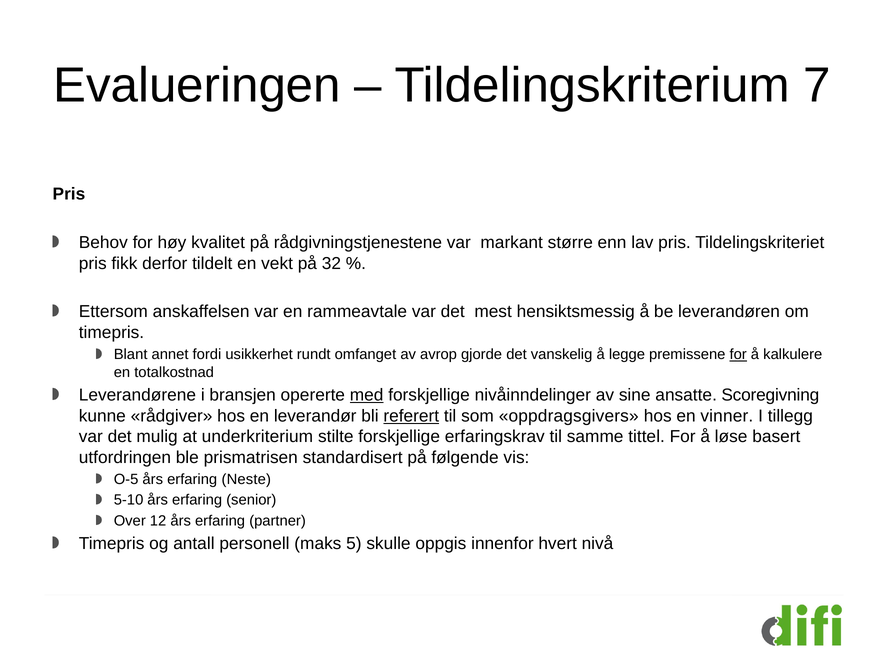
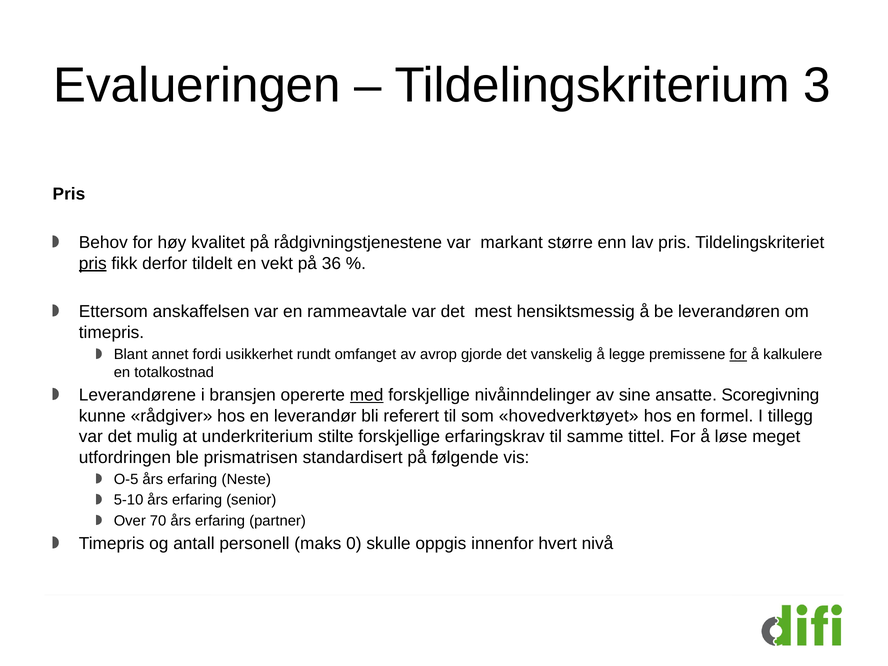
7: 7 -> 3
pris at (93, 263) underline: none -> present
32: 32 -> 36
referert underline: present -> none
oppdragsgivers: oppdragsgivers -> hovedverktøyet
vinner: vinner -> formel
basert: basert -> meget
12: 12 -> 70
5: 5 -> 0
